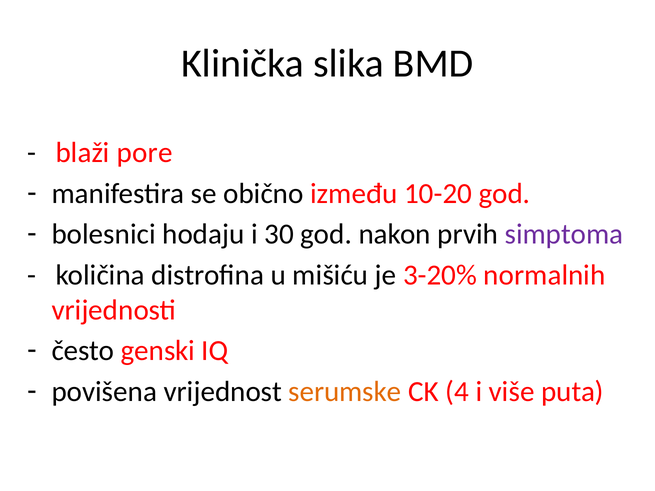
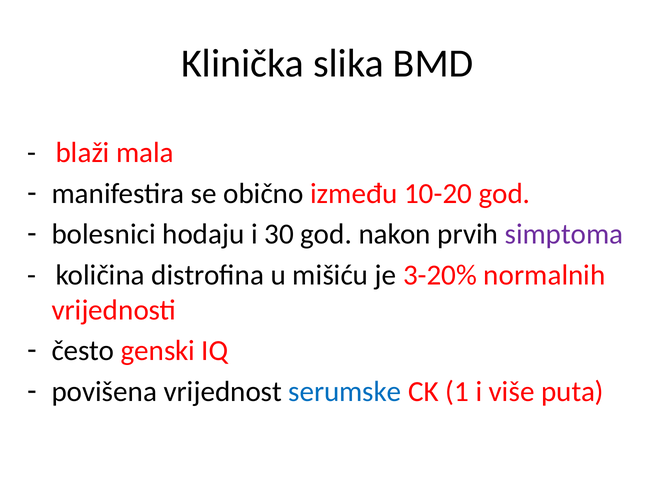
pore: pore -> mala
serumske colour: orange -> blue
4: 4 -> 1
